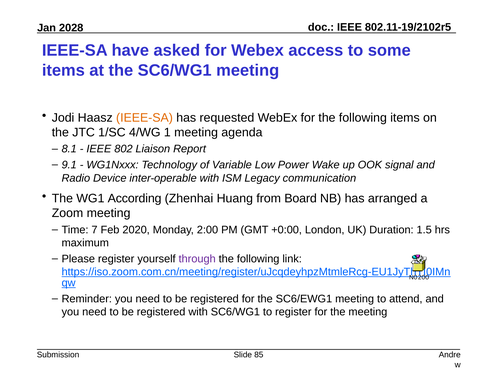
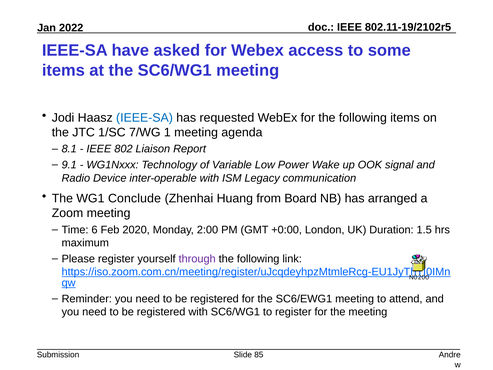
2028: 2028 -> 2022
IEEE-SA at (144, 118) colour: orange -> blue
4/WG: 4/WG -> 7/WG
According: According -> Conclude
7: 7 -> 6
